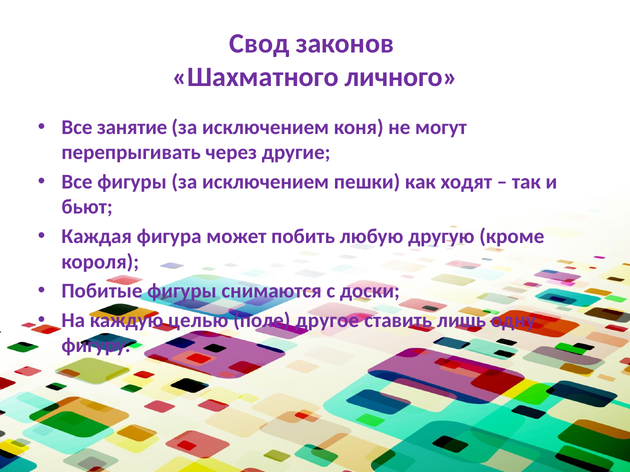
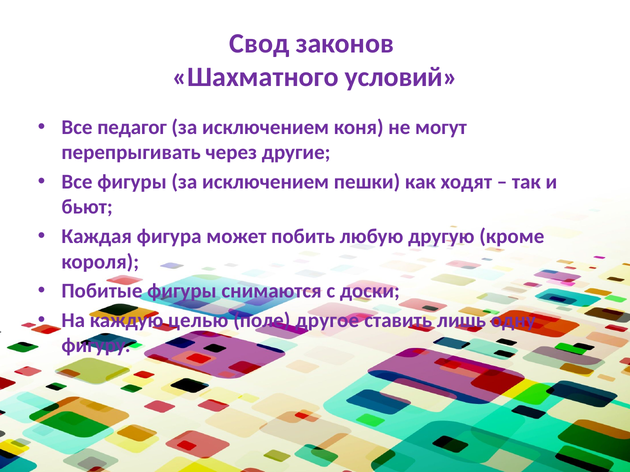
личного: личного -> условий
занятие: занятие -> педагог
